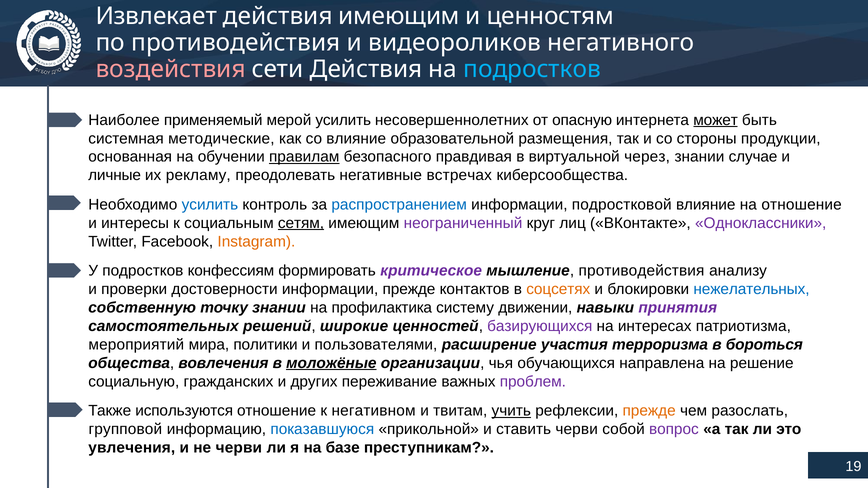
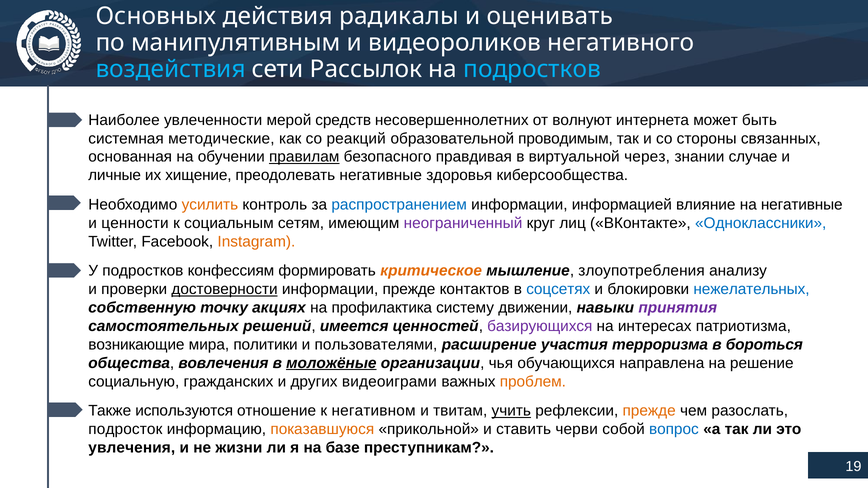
Извлекает: Извлекает -> Основных
действия имеющим: имеющим -> радикалы
ценностям: ценностям -> оценивать
по противодействия: противодействия -> манипулятивным
воздействия colour: pink -> light blue
сети Действия: Действия -> Рассылок
применяемый: применяемый -> увлеченности
мерой усилить: усилить -> средств
опасную: опасную -> волнуют
может underline: present -> none
со влияние: влияние -> реакций
размещения: размещения -> проводимым
продукции: продукции -> связанных
рекламу: рекламу -> хищение
встречах: встречах -> здоровья
усилить at (210, 205) colour: blue -> orange
подростковой: подростковой -> информацией
на отношение: отношение -> негативные
интересы: интересы -> ценности
сетям underline: present -> none
Одноклассники colour: purple -> blue
критическое colour: purple -> orange
мышление противодействия: противодействия -> злоупотребления
достоверности underline: none -> present
соцсетях colour: orange -> blue
точку знании: знании -> акциях
широкие: широкие -> имеется
мероприятий: мероприятий -> возникающие
переживание: переживание -> видеоиграми
проблем colour: purple -> orange
групповой: групповой -> подросток
показавшуюся colour: blue -> orange
вопрос colour: purple -> blue
не черви: черви -> жизни
